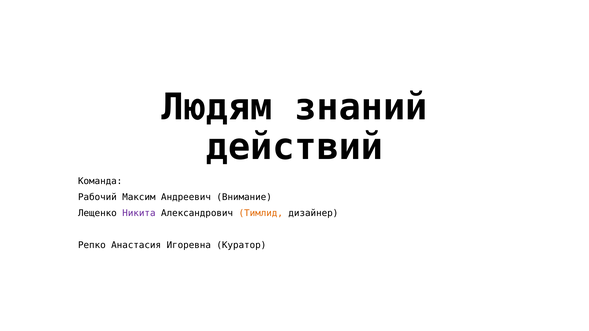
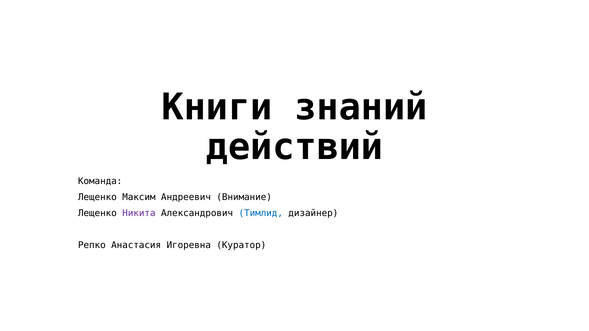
Людям: Людям -> Книги
Рабочий at (97, 197): Рабочий -> Лещенко
Тимлид colour: orange -> blue
